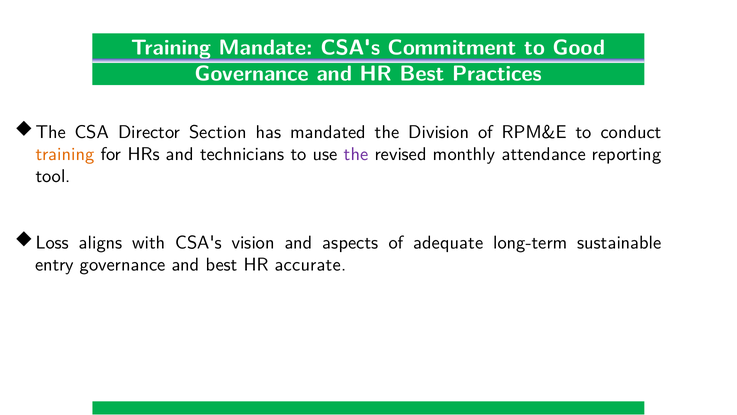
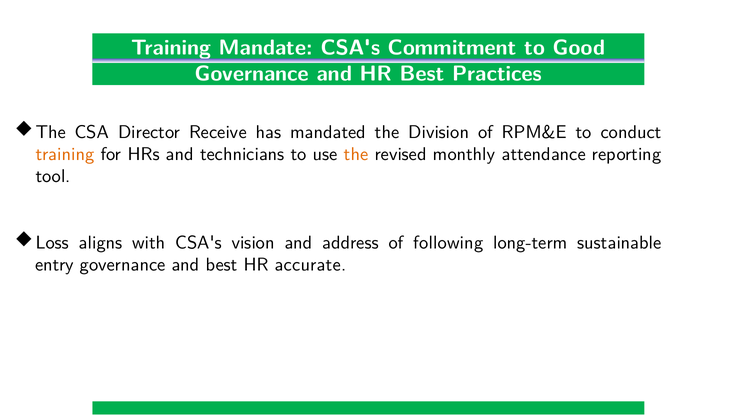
Section: Section -> Receive
the at (356, 154) colour: purple -> orange
aspects: aspects -> address
adequate: adequate -> following
